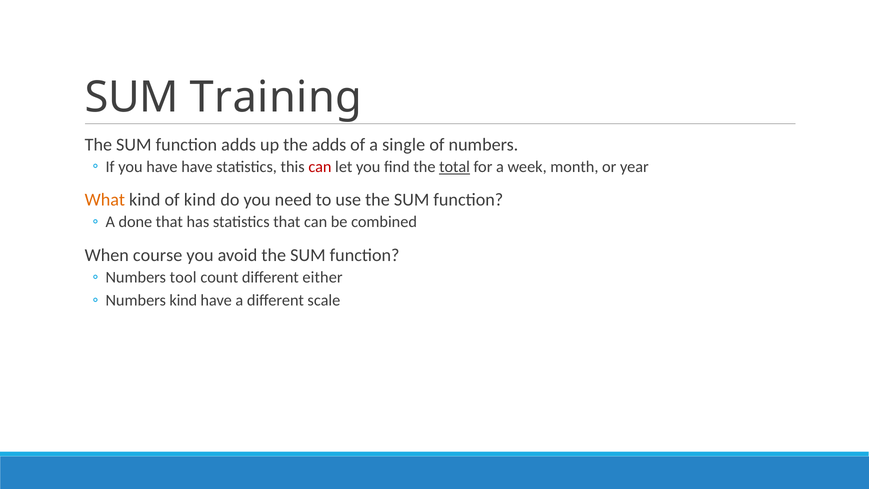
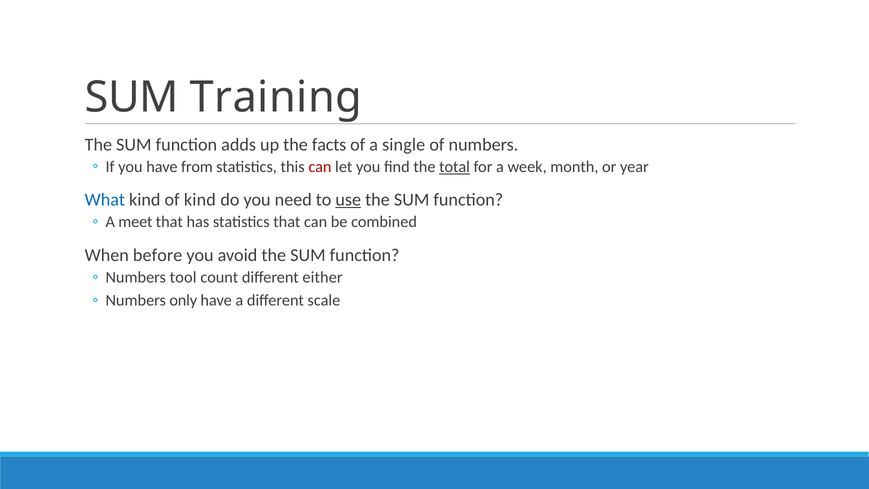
the adds: adds -> facts
have have: have -> from
What colour: orange -> blue
use underline: none -> present
done: done -> meet
course: course -> before
Numbers kind: kind -> only
